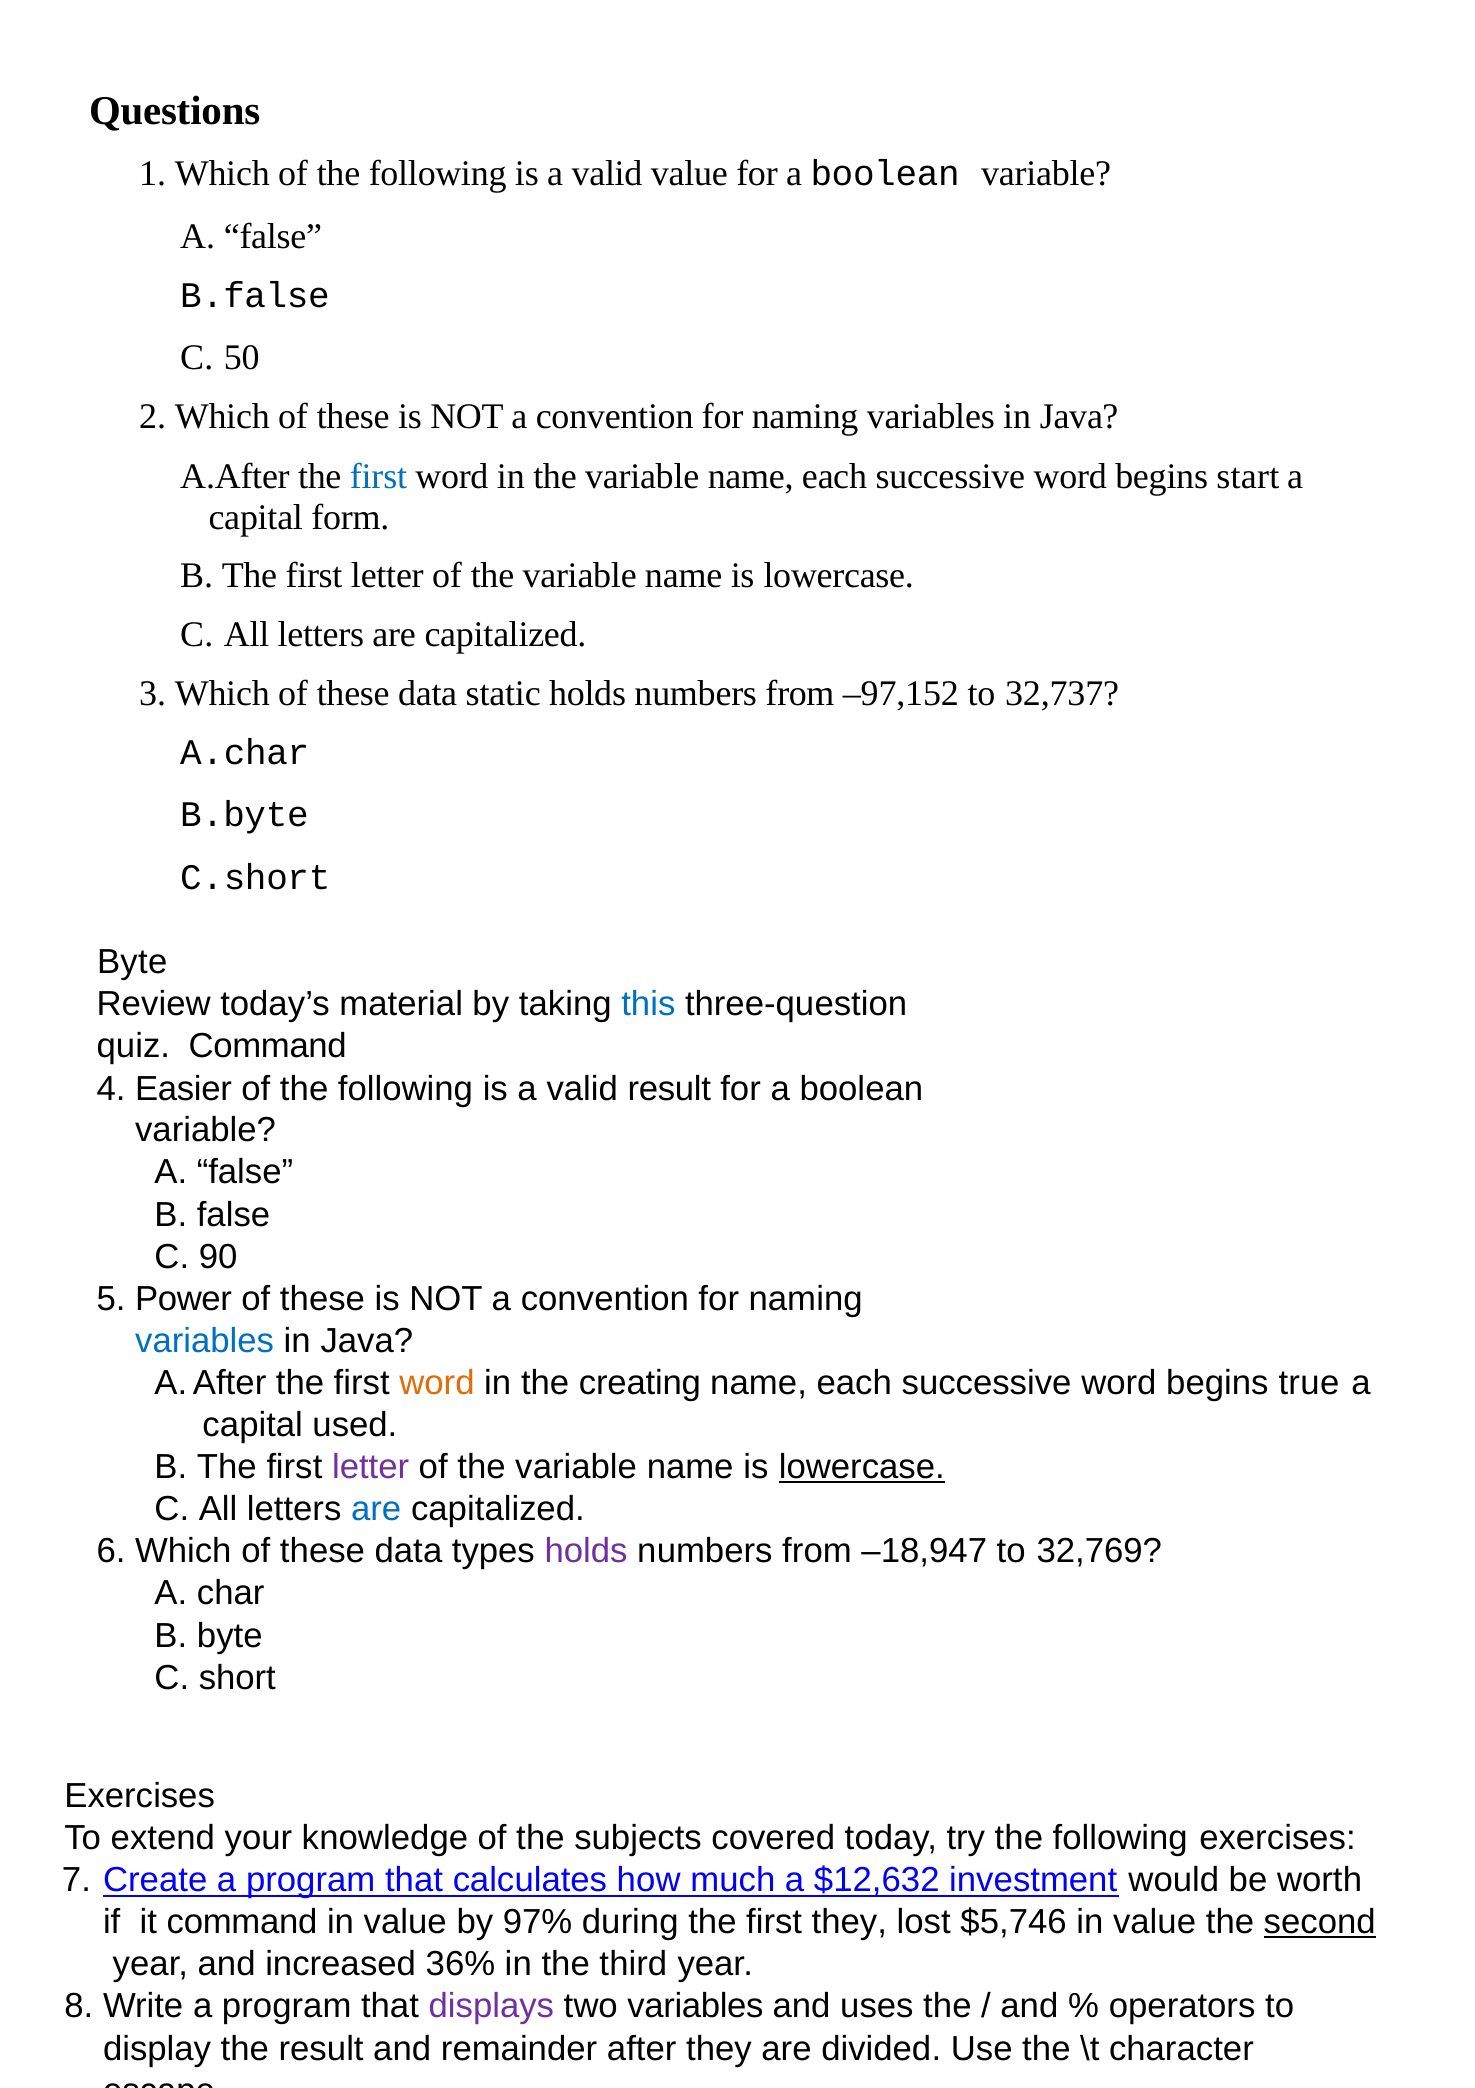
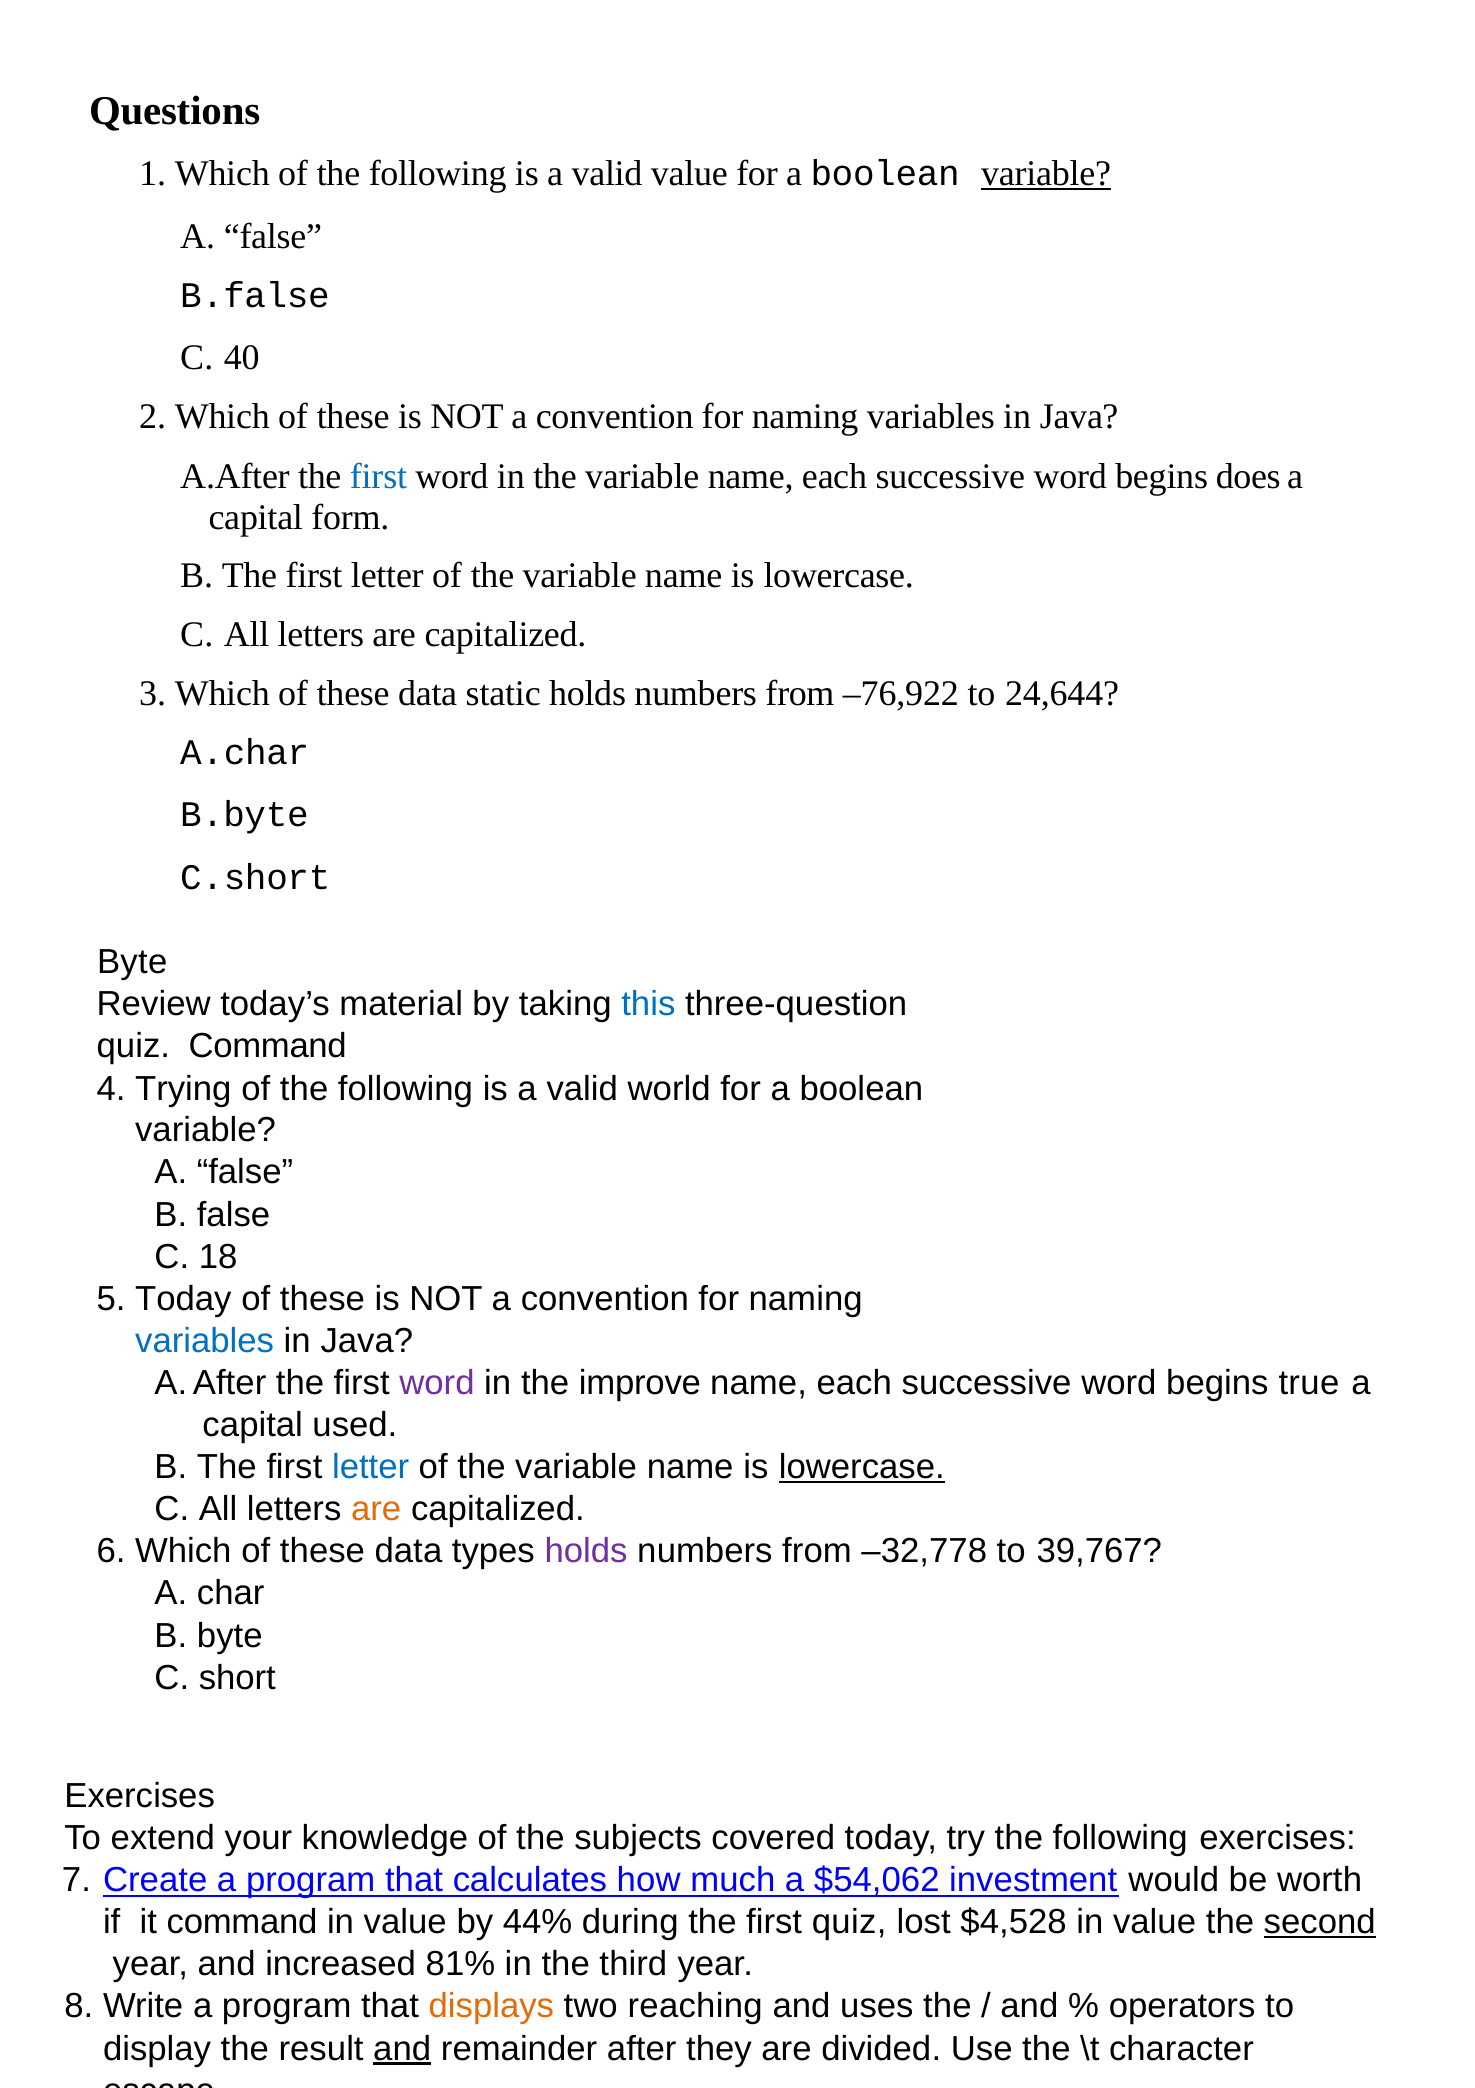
variable at (1046, 174) underline: none -> present
50: 50 -> 40
start: start -> does
–97,152: –97,152 -> –76,922
32,737: 32,737 -> 24,644
Easier: Easier -> Trying
valid result: result -> world
90: 90 -> 18
Power at (184, 1299): Power -> Today
word at (437, 1382) colour: orange -> purple
creating: creating -> improve
letter at (371, 1466) colour: purple -> blue
are at (376, 1509) colour: blue -> orange
–18,947: –18,947 -> –32,778
32,769: 32,769 -> 39,767
$12,632: $12,632 -> $54,062
97%: 97% -> 44%
first they: they -> quiz
$5,746: $5,746 -> $4,528
36%: 36% -> 81%
displays colour: purple -> orange
two variables: variables -> reaching
and at (402, 2048) underline: none -> present
